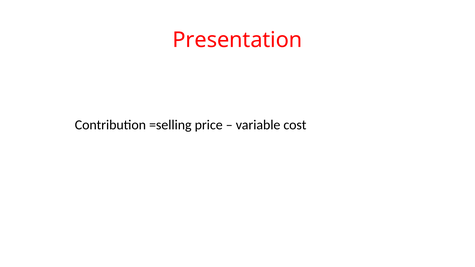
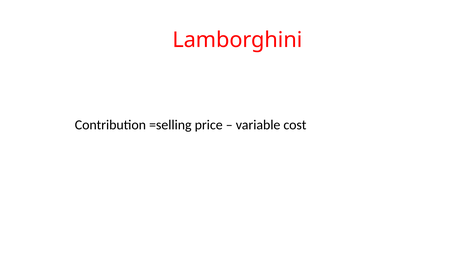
Presentation: Presentation -> Lamborghini
